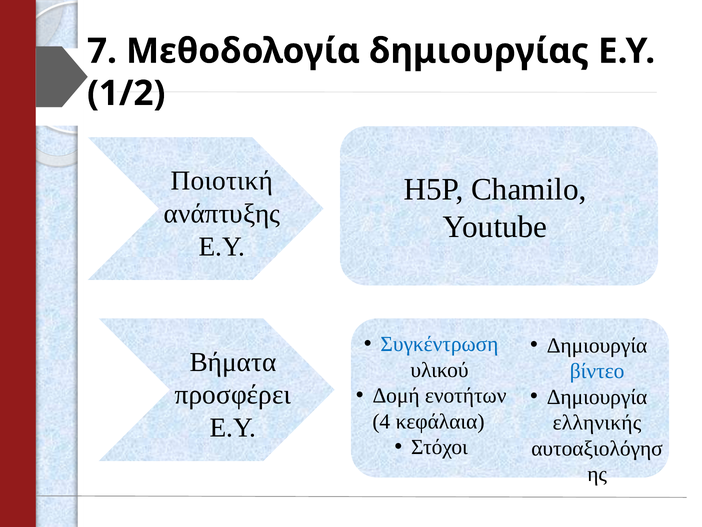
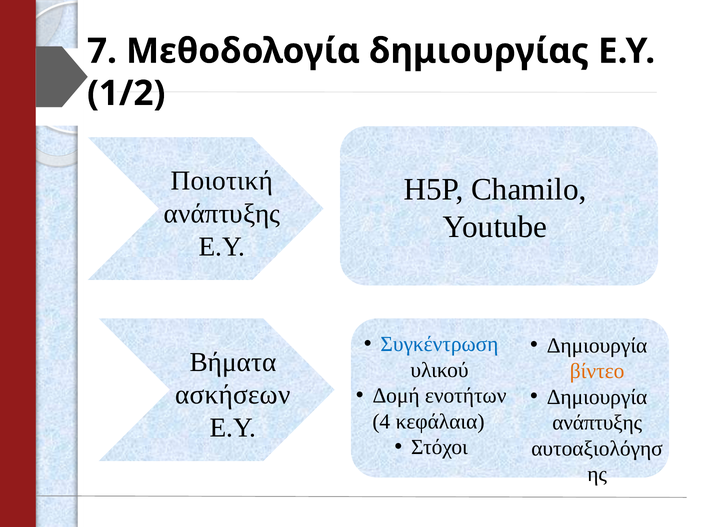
βίντεο colour: blue -> orange
προσφέρει: προσφέρει -> ασκήσεων
ελληνικής at (597, 422): ελληνικής -> ανάπτυξης
